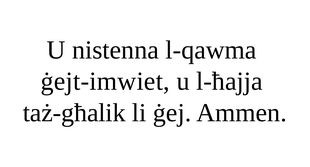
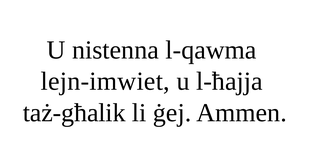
ġejt-imwiet: ġejt-imwiet -> lejn-imwiet
